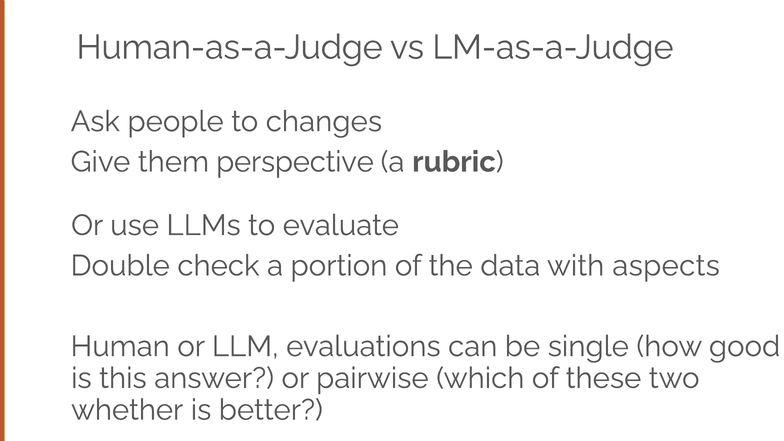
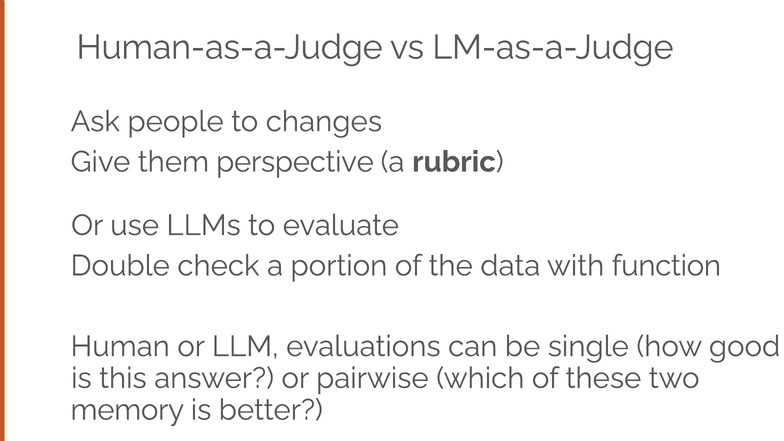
aspects: aspects -> function
whether: whether -> memory
